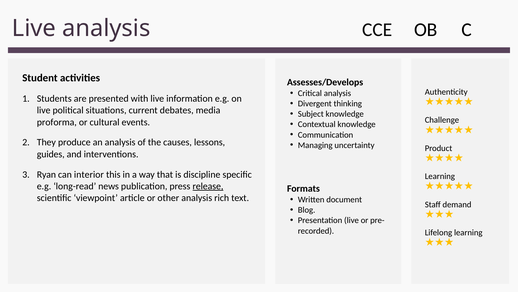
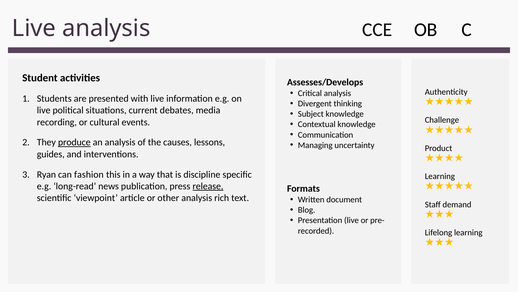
proforma: proforma -> recording
produce underline: none -> present
interior: interior -> fashion
